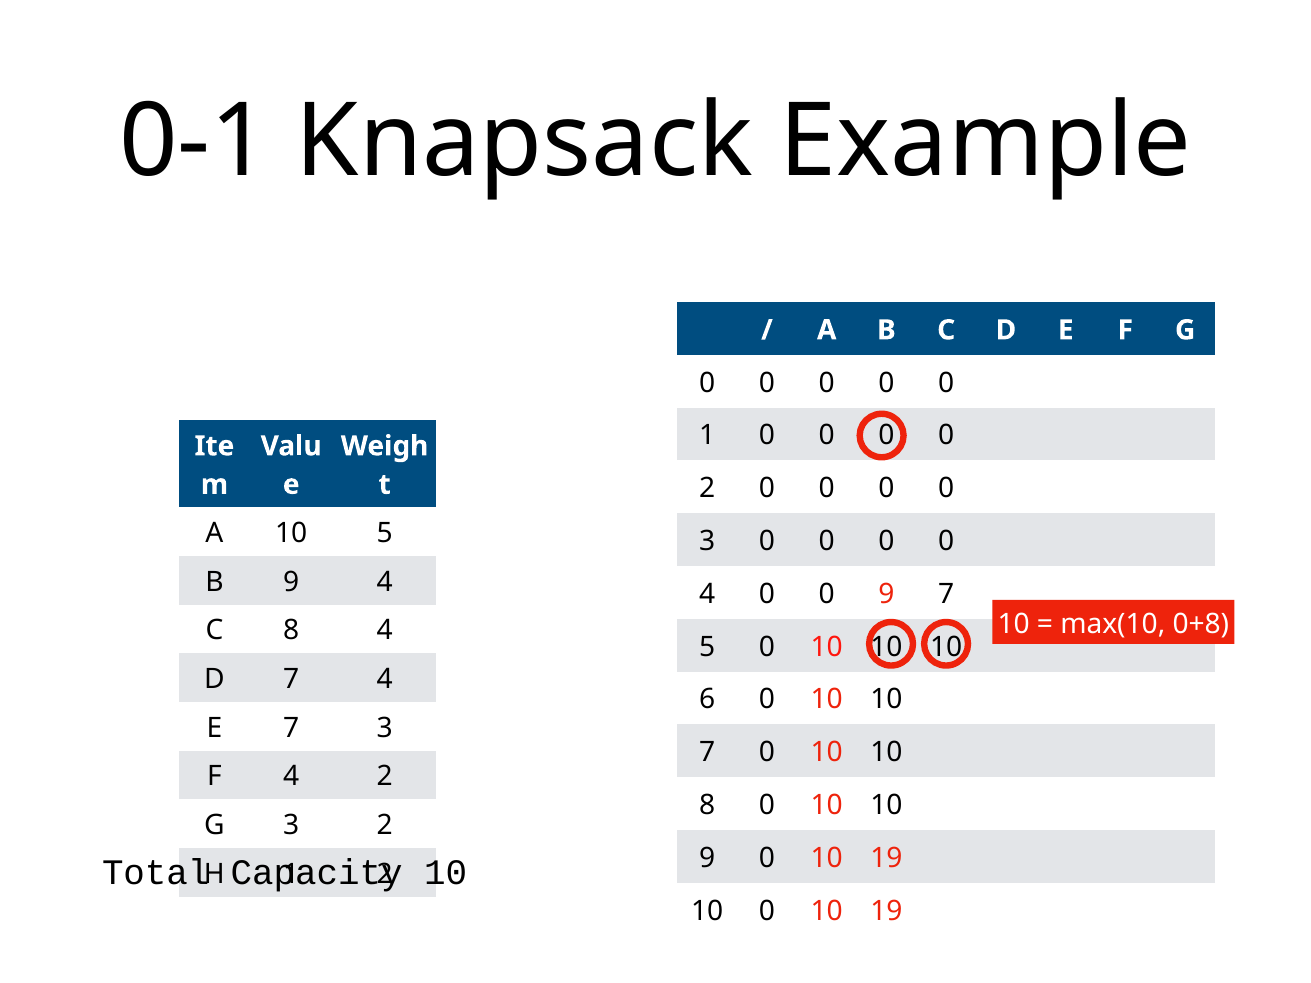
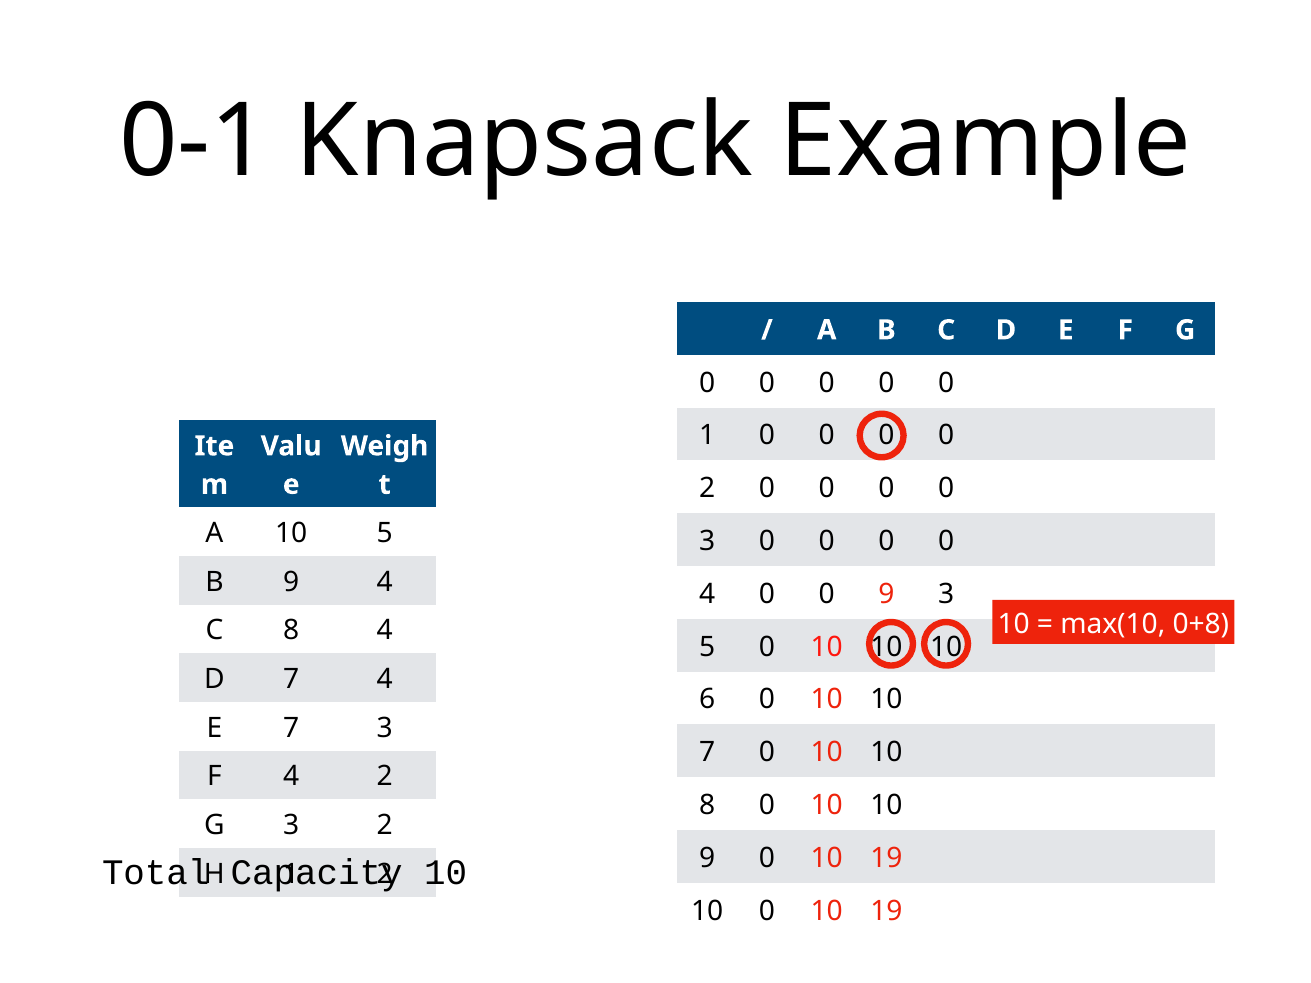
9 7: 7 -> 3
